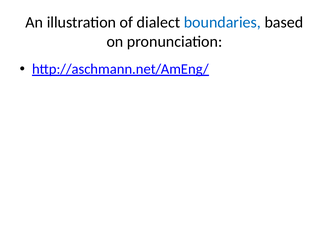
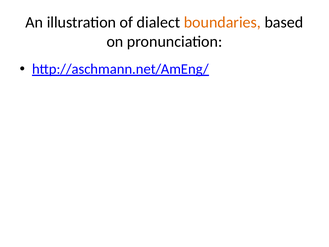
boundaries colour: blue -> orange
